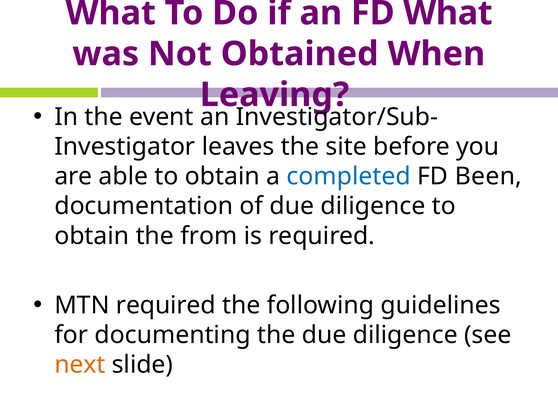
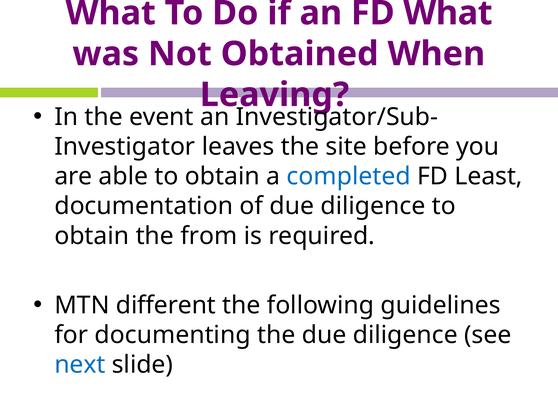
Been: Been -> Least
MTN required: required -> different
next colour: orange -> blue
